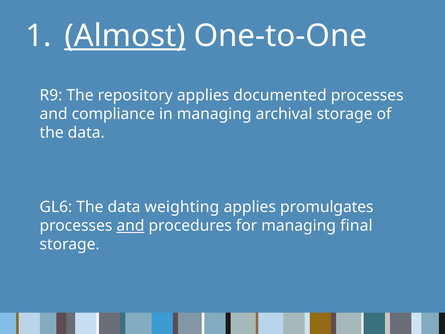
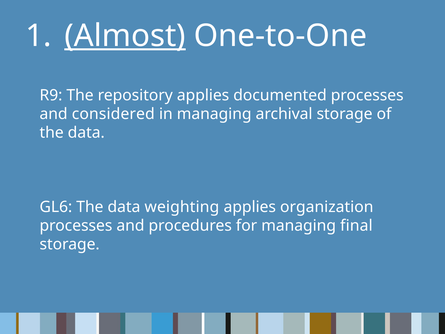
compliance: compliance -> considered
promulgates: promulgates -> organization
and at (130, 226) underline: present -> none
